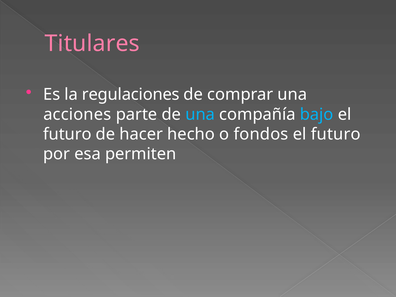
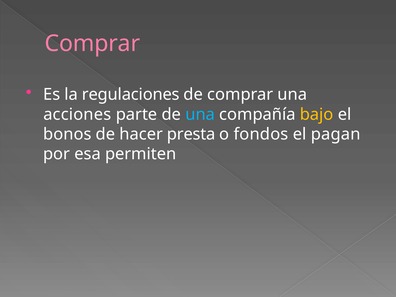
Titulares at (92, 43): Titulares -> Comprar
bajo colour: light blue -> yellow
futuro at (67, 134): futuro -> bonos
hecho: hecho -> presta
futuro at (336, 134): futuro -> pagan
